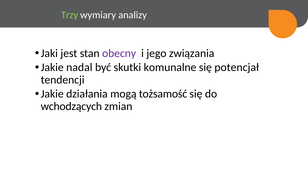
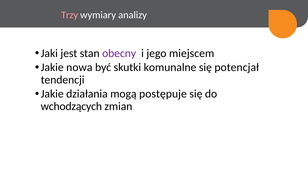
Trzy colour: light green -> pink
związania: związania -> miejscem
nadal: nadal -> nowa
tożsamość: tożsamość -> postępuje
